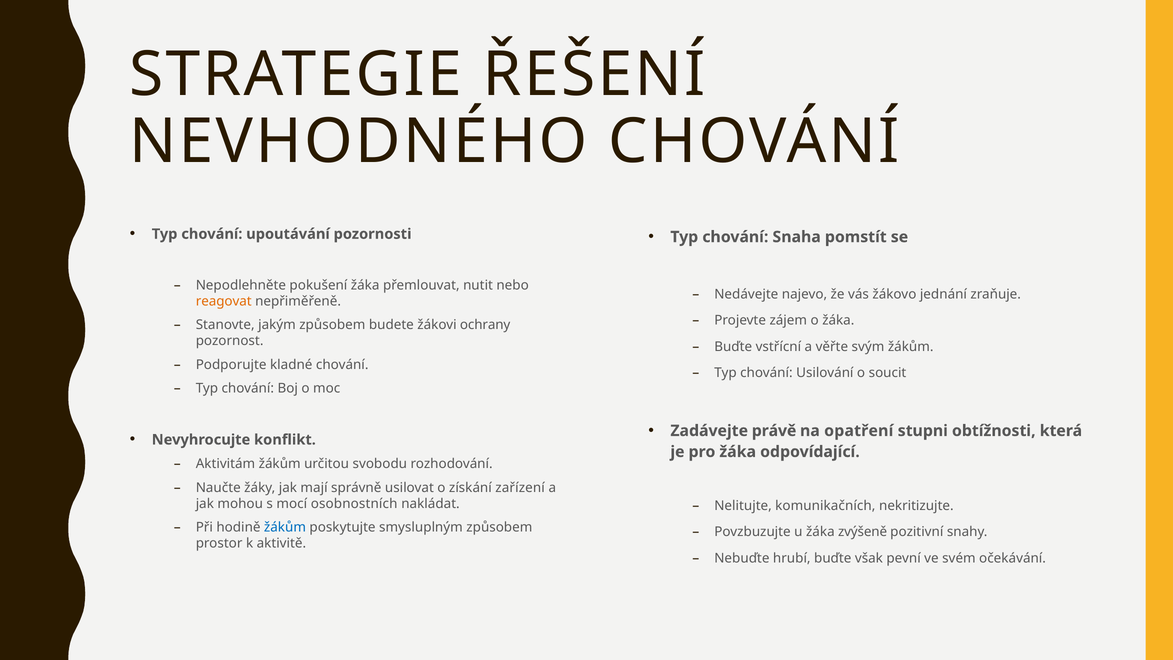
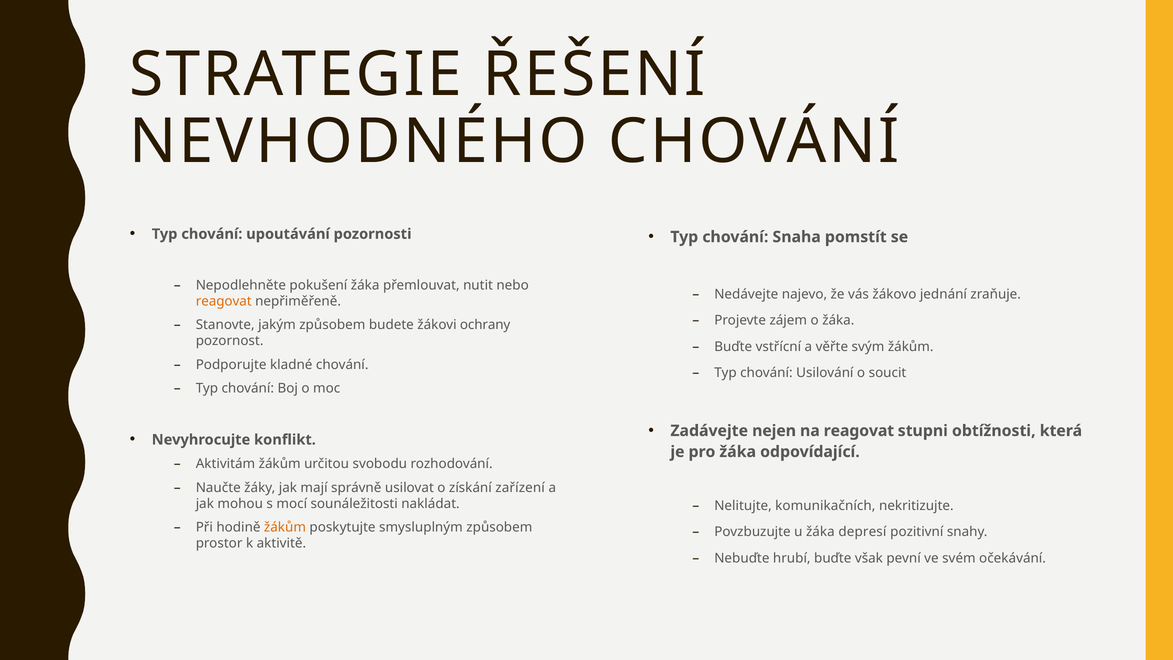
právě: právě -> nejen
na opatření: opatření -> reagovat
osobnostních: osobnostních -> sounáležitosti
žákům at (285, 527) colour: blue -> orange
zvýšeně: zvýšeně -> depresí
